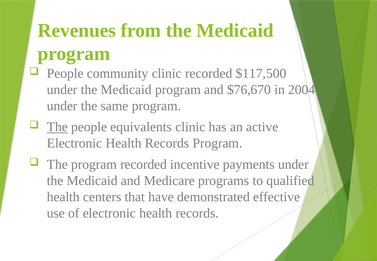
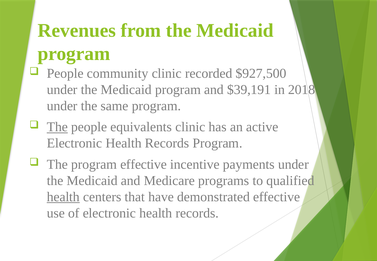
$117,500: $117,500 -> $927,500
$76,670: $76,670 -> $39,191
2004: 2004 -> 2018
program recorded: recorded -> effective
health at (63, 197) underline: none -> present
